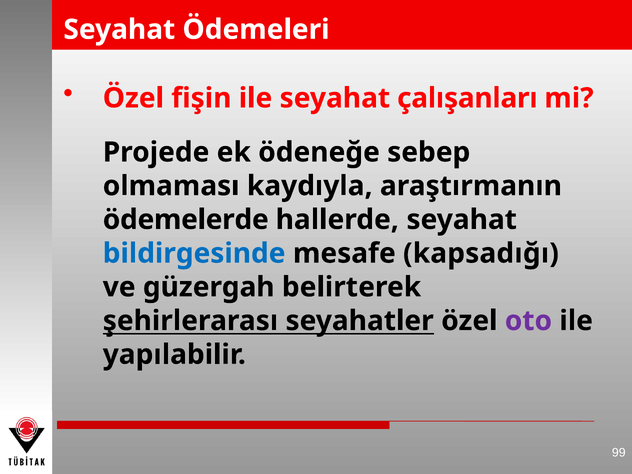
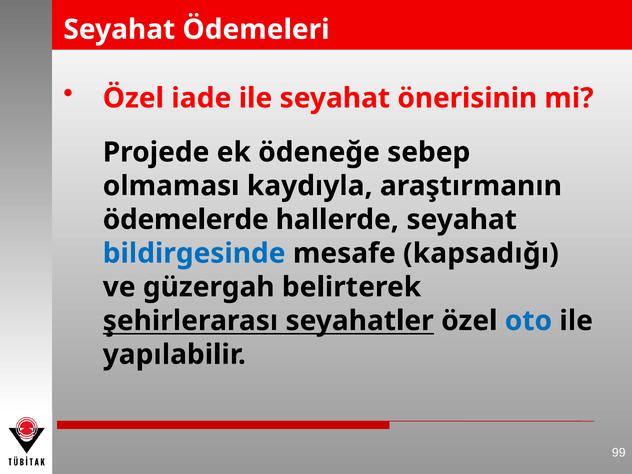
fişin: fişin -> iade
çalışanları: çalışanları -> önerisinin
oto colour: purple -> blue
